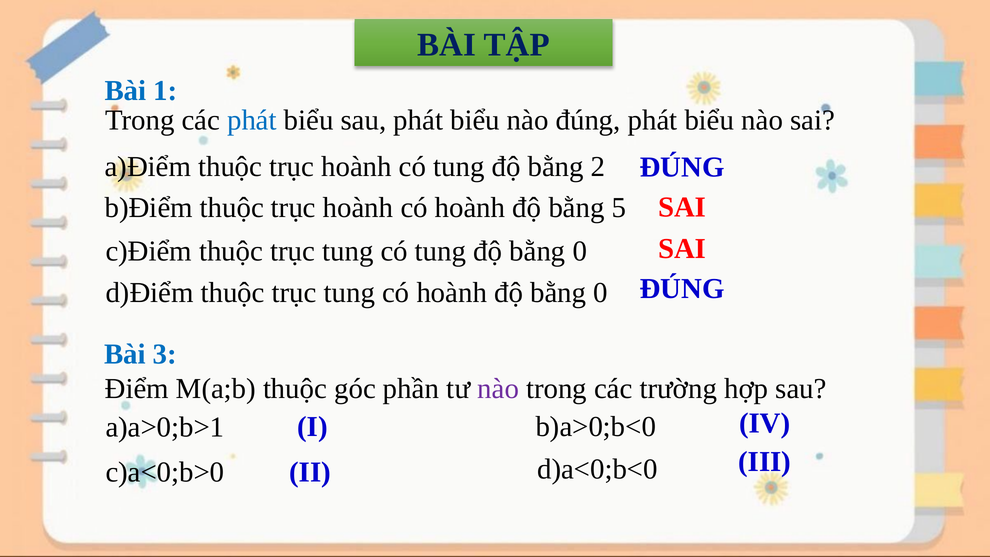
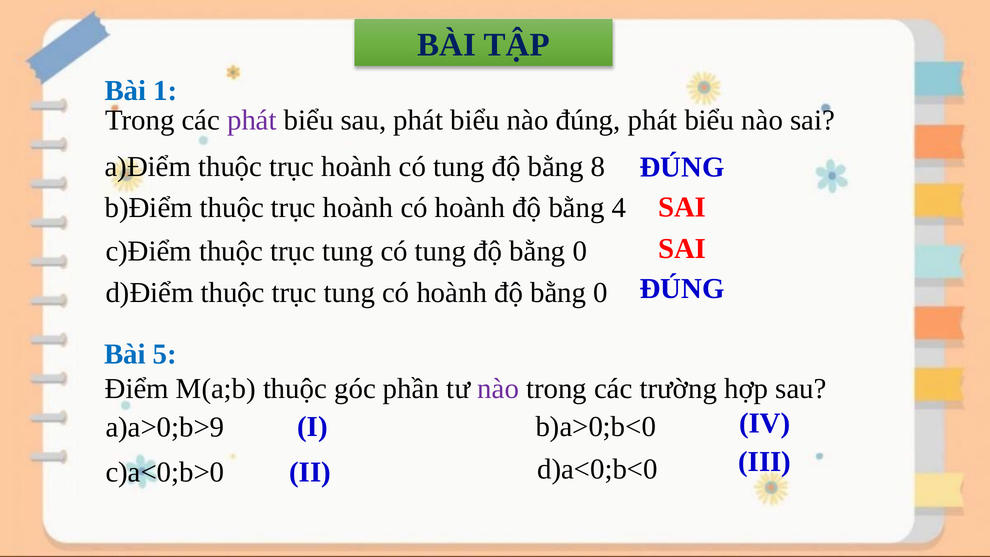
phát at (252, 120) colour: blue -> purple
2: 2 -> 8
5: 5 -> 4
3: 3 -> 5
a)a>0;b>1: a)a>0;b>1 -> a)a>0;b>9
